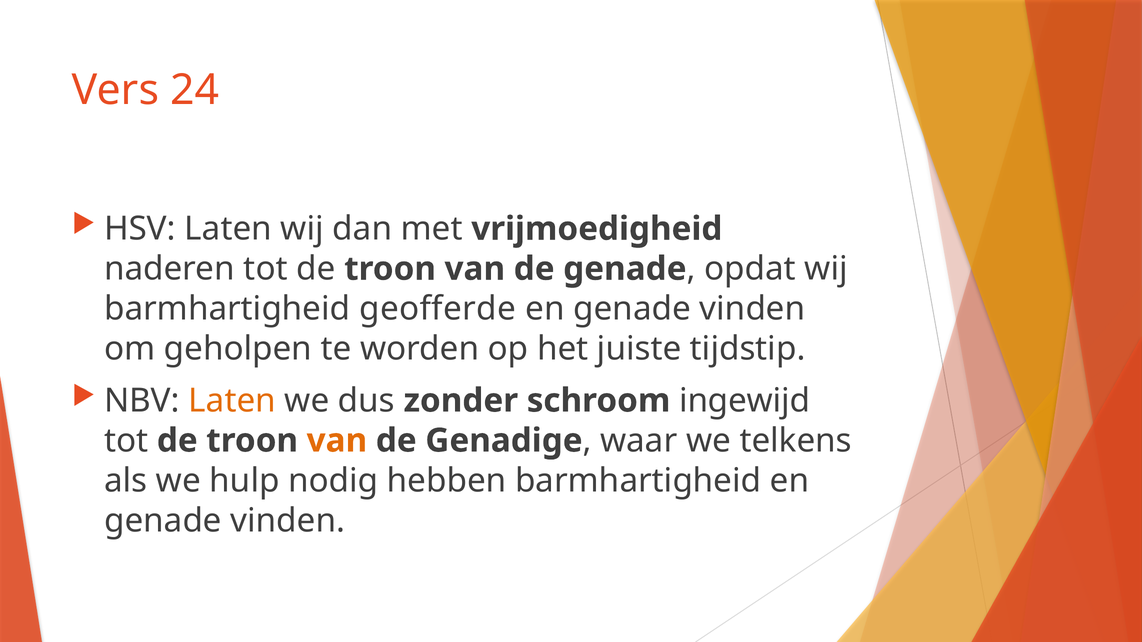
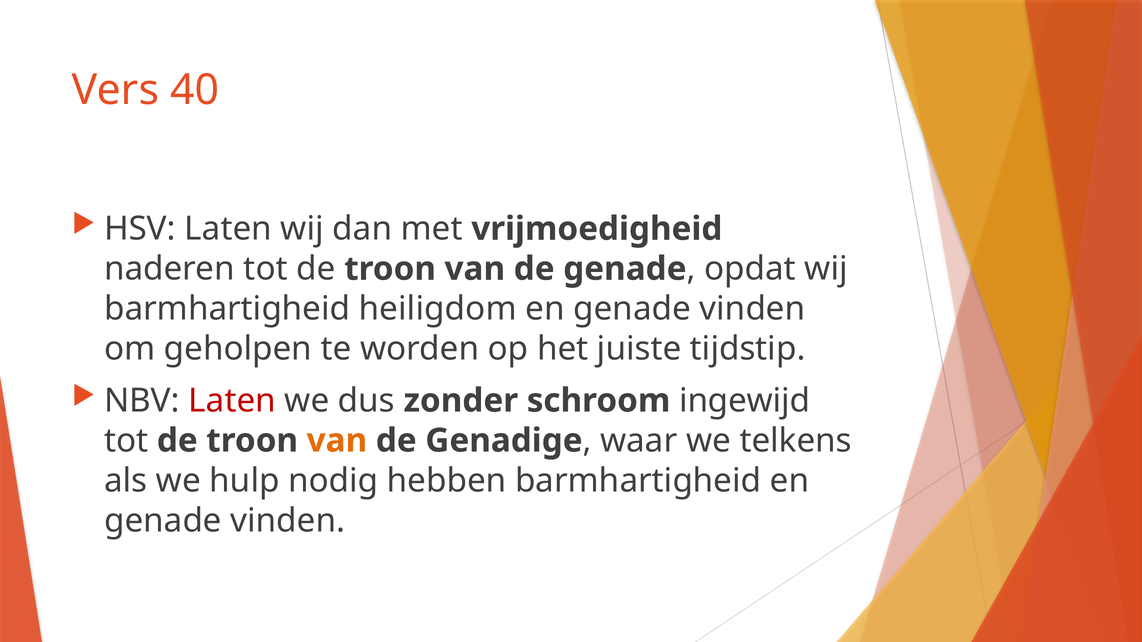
24: 24 -> 40
geofferde: geofferde -> heiligdom
Laten at (232, 401) colour: orange -> red
